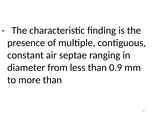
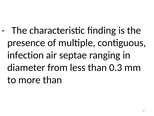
constant: constant -> infection
0.9: 0.9 -> 0.3
